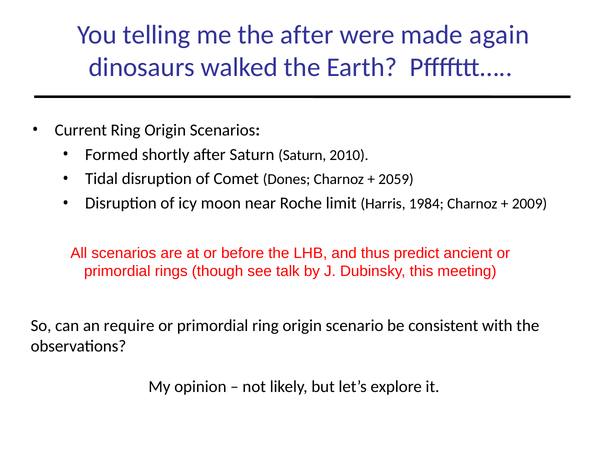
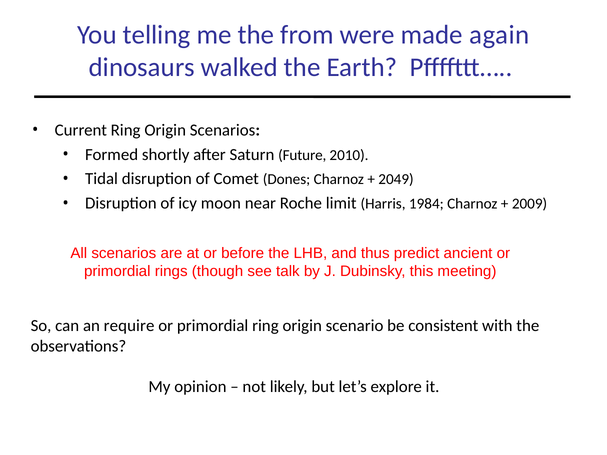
the after: after -> from
Saturn Saturn: Saturn -> Future
2059: 2059 -> 2049
